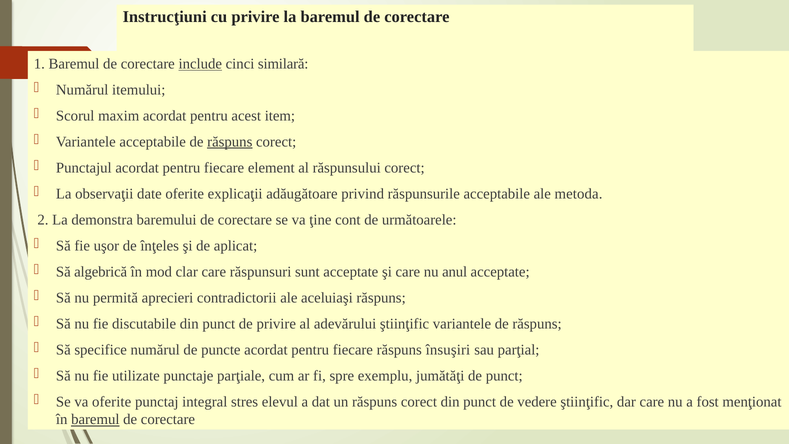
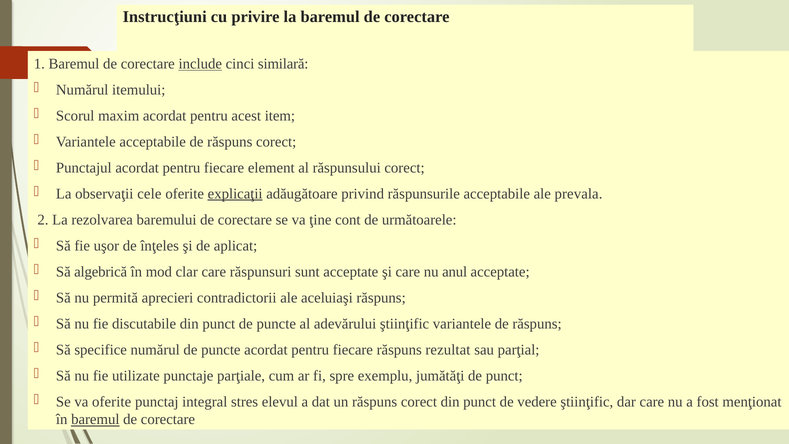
răspuns at (230, 142) underline: present -> none
date: date -> cele
explicaţii underline: none -> present
metoda: metoda -> prevala
demonstra: demonstra -> rezolvarea
punct de privire: privire -> puncte
însuşiri: însuşiri -> rezultat
